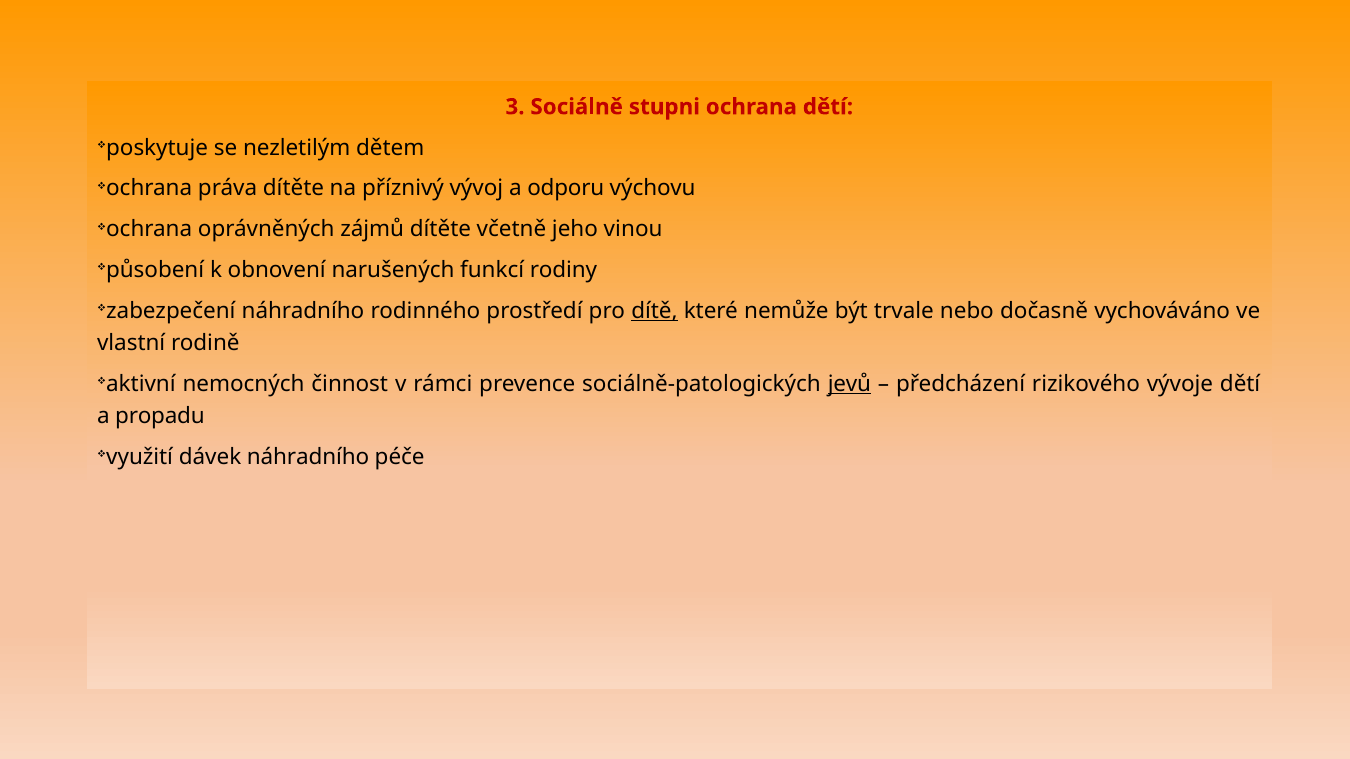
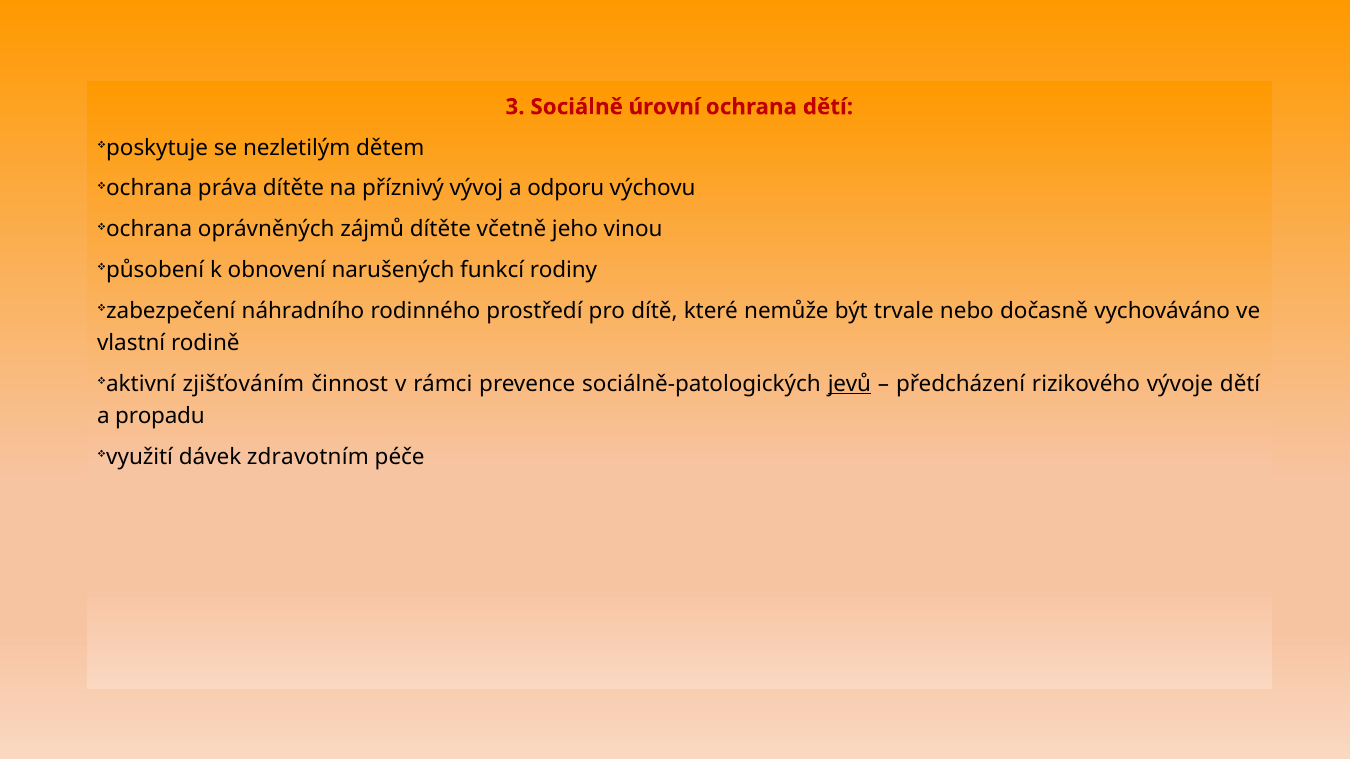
stupni: stupni -> úrovní
dítě underline: present -> none
nemocných: nemocných -> zjišťováním
dávek náhradního: náhradního -> zdravotním
